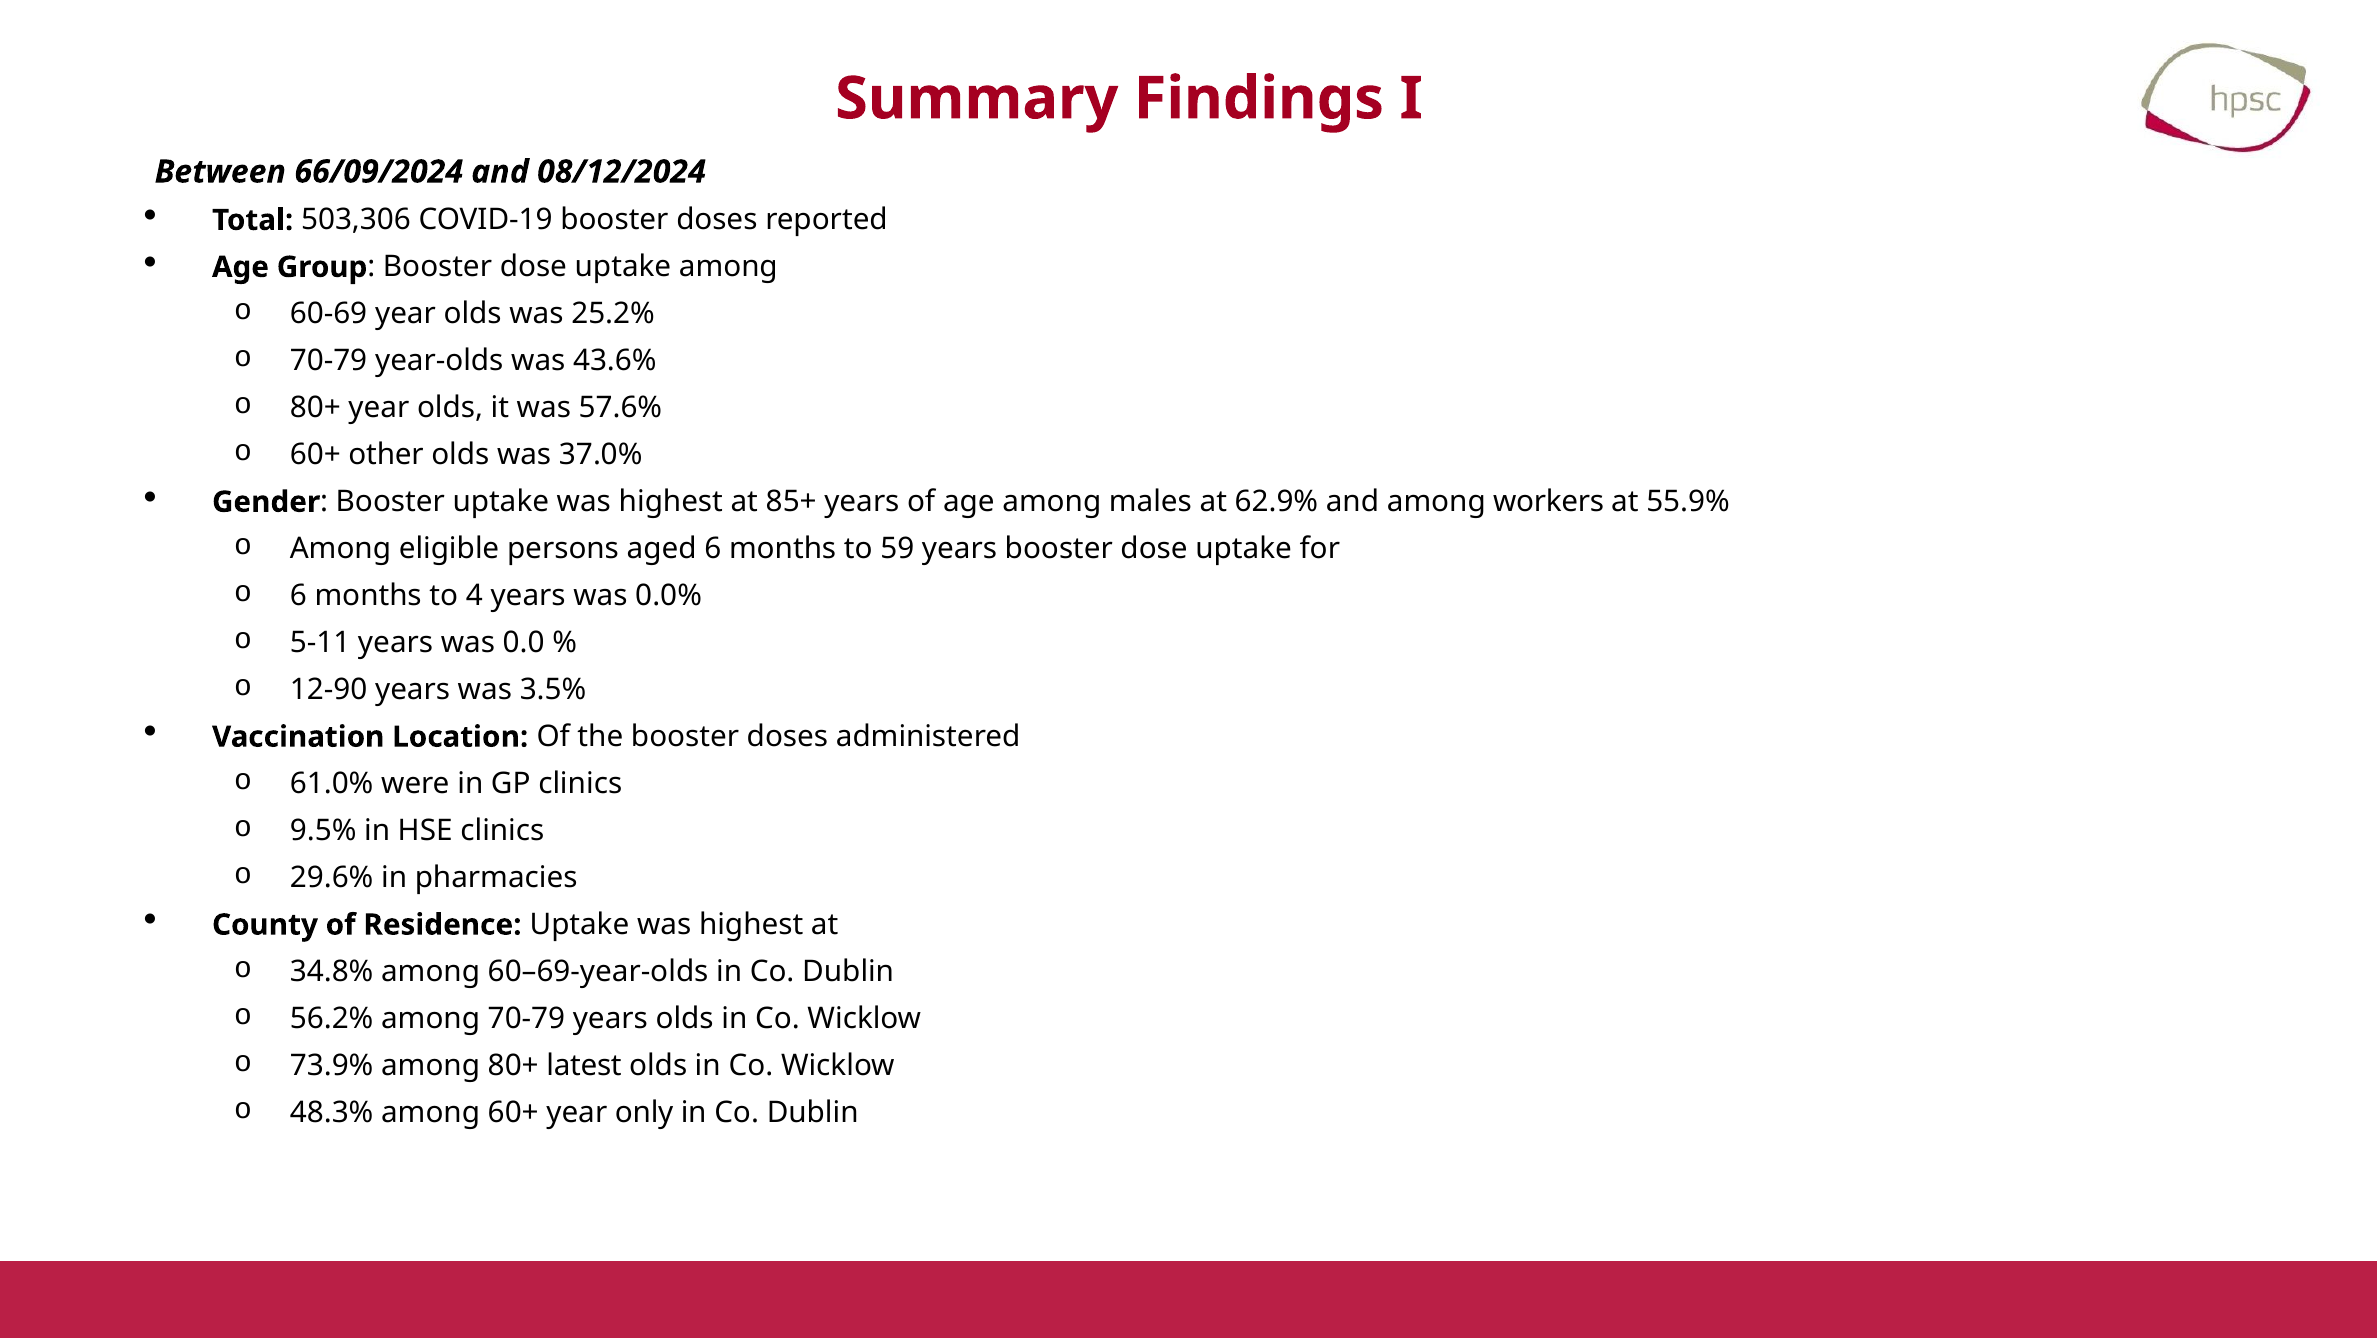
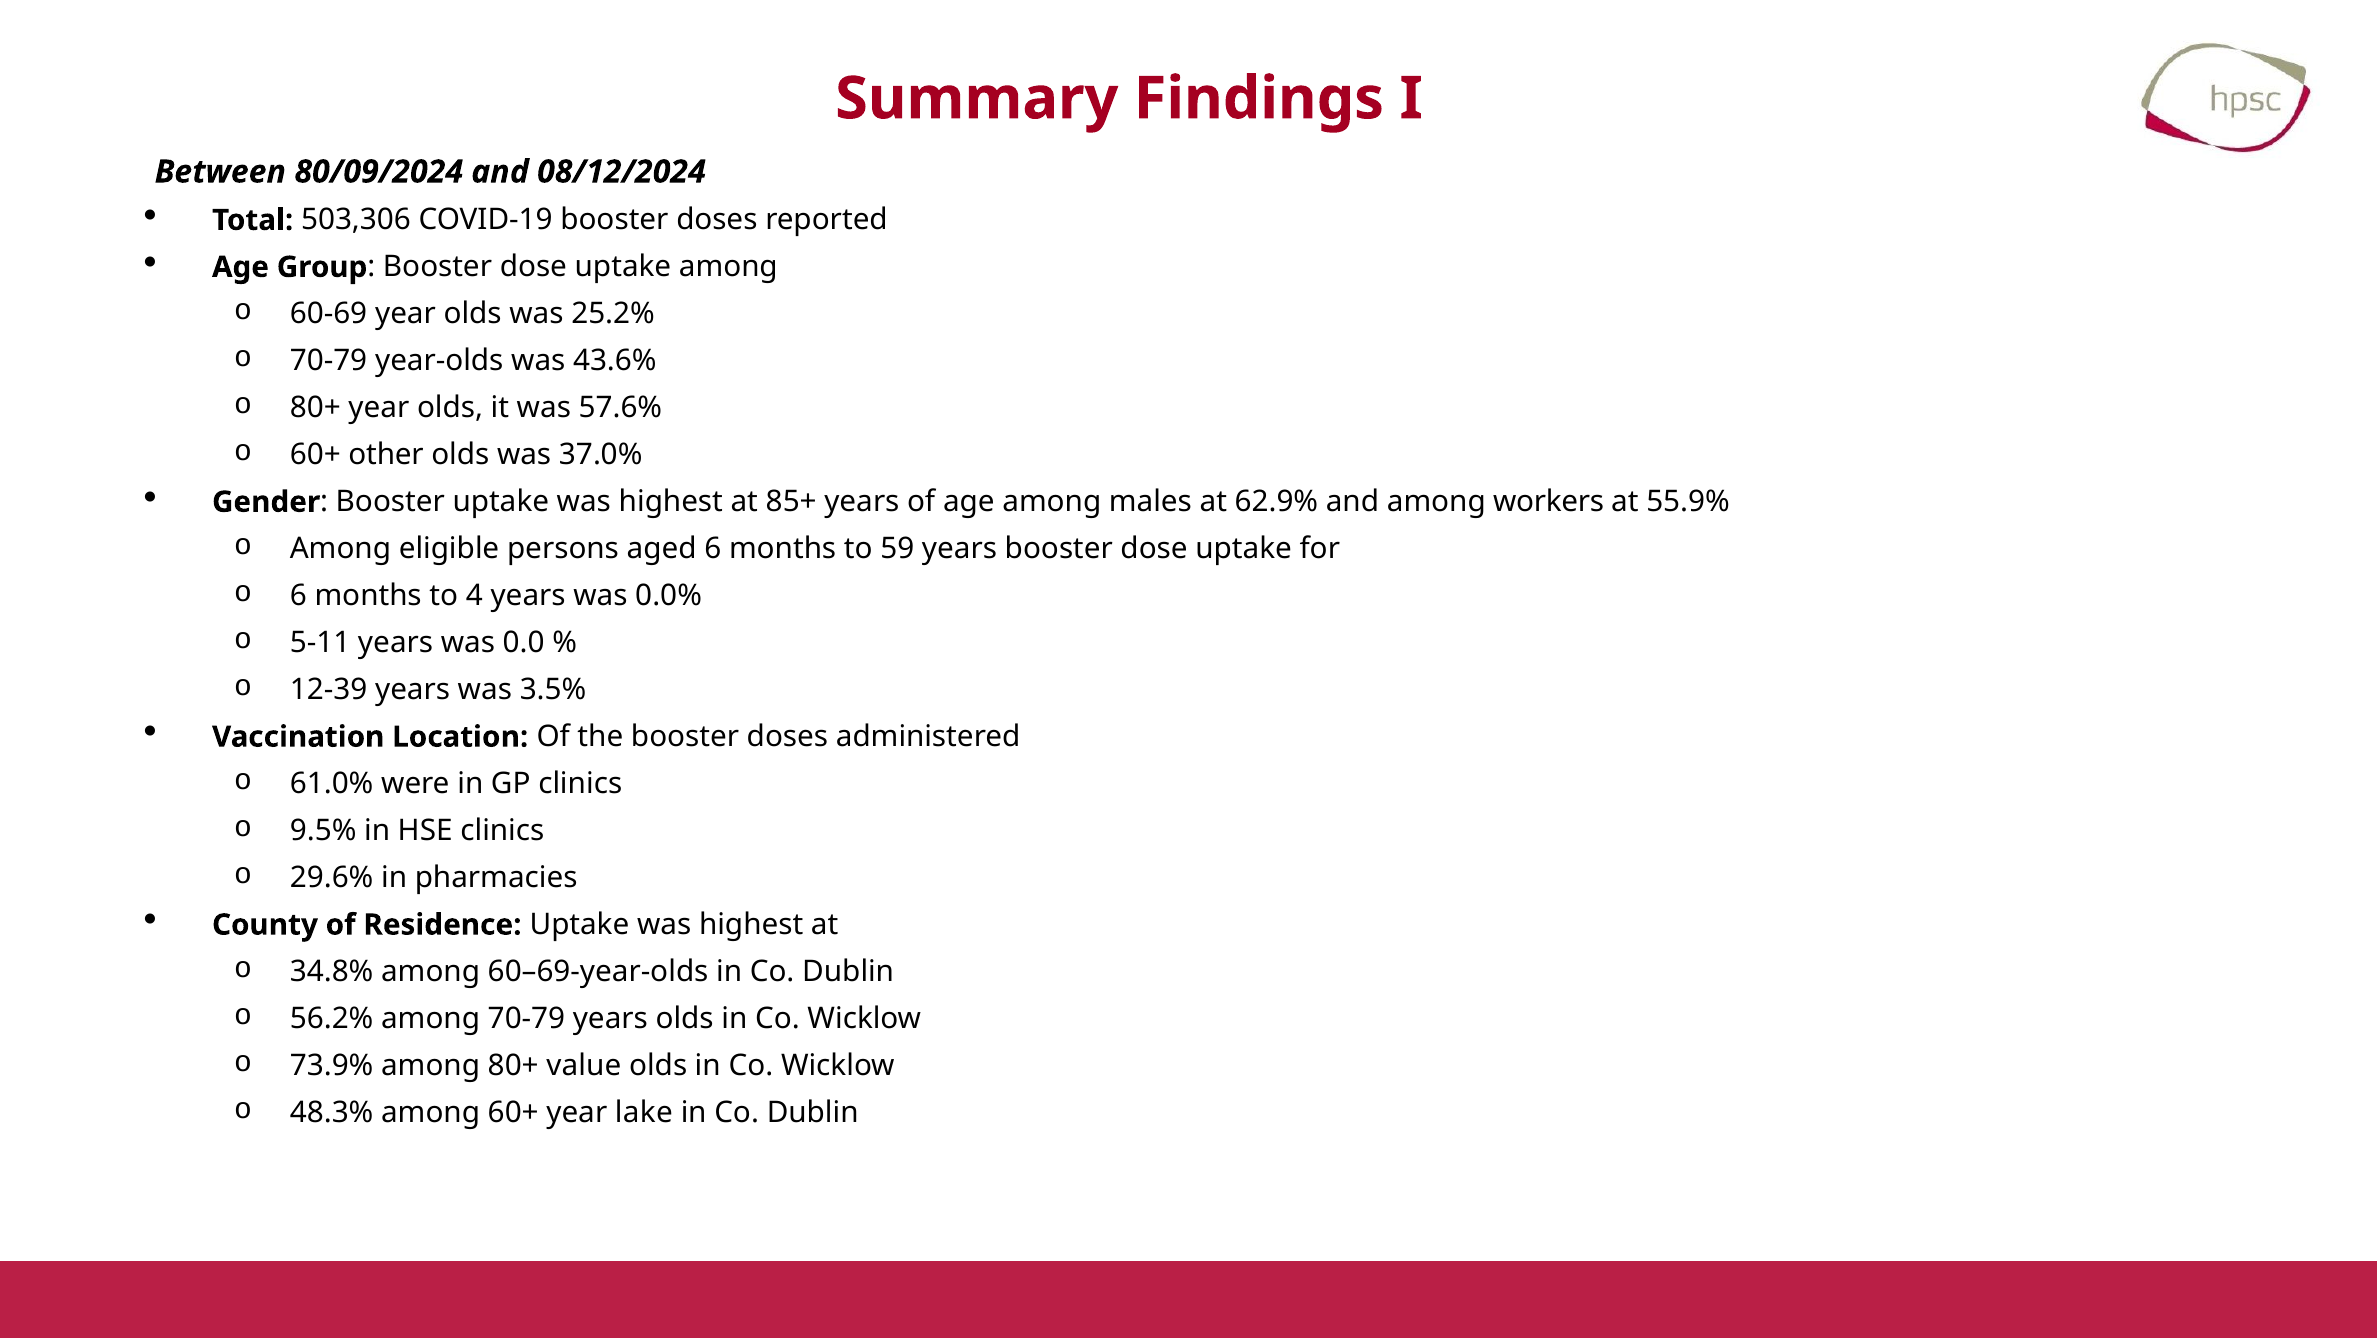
66/09/2024: 66/09/2024 -> 80/09/2024
12-90: 12-90 -> 12-39
latest: latest -> value
only: only -> lake
